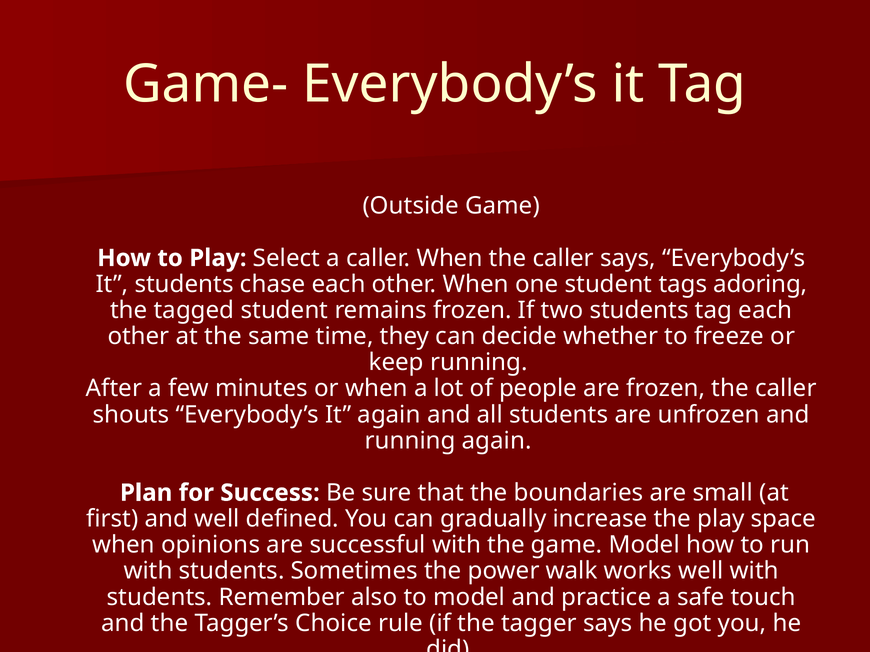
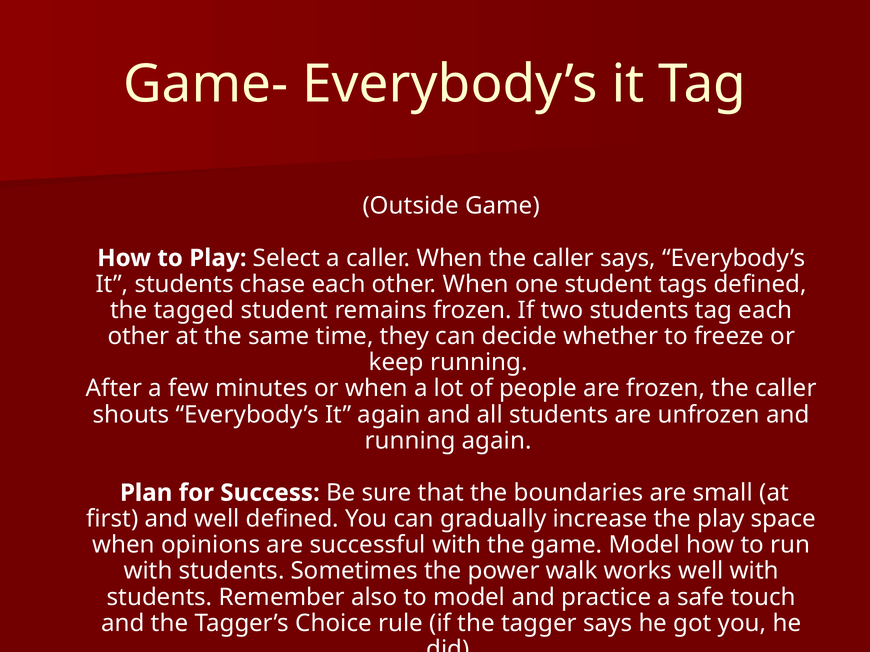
tags adoring: adoring -> defined
